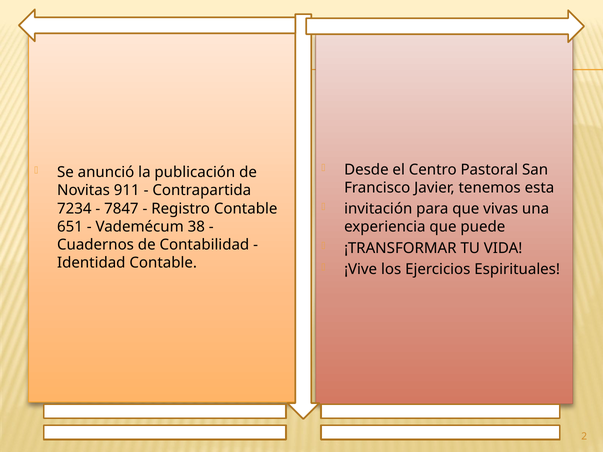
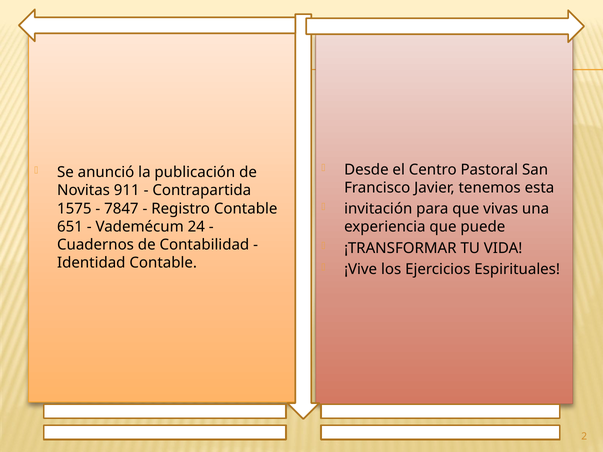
7234: 7234 -> 1575
38: 38 -> 24
